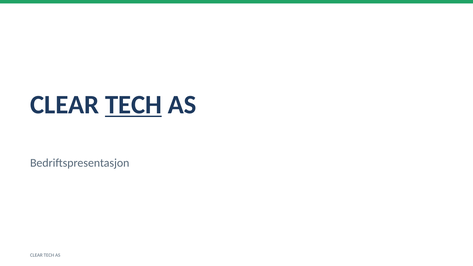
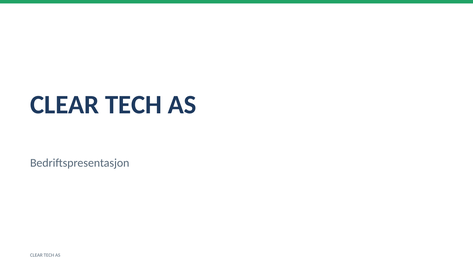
TECH at (133, 105) underline: present -> none
